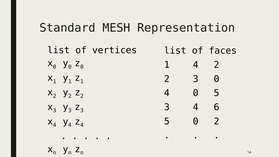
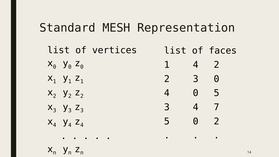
6: 6 -> 7
